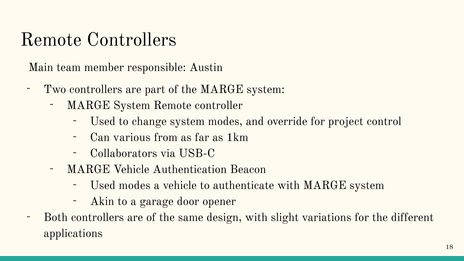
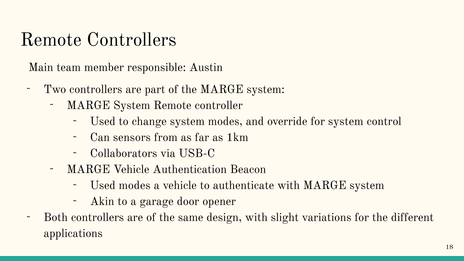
for project: project -> system
various: various -> sensors
